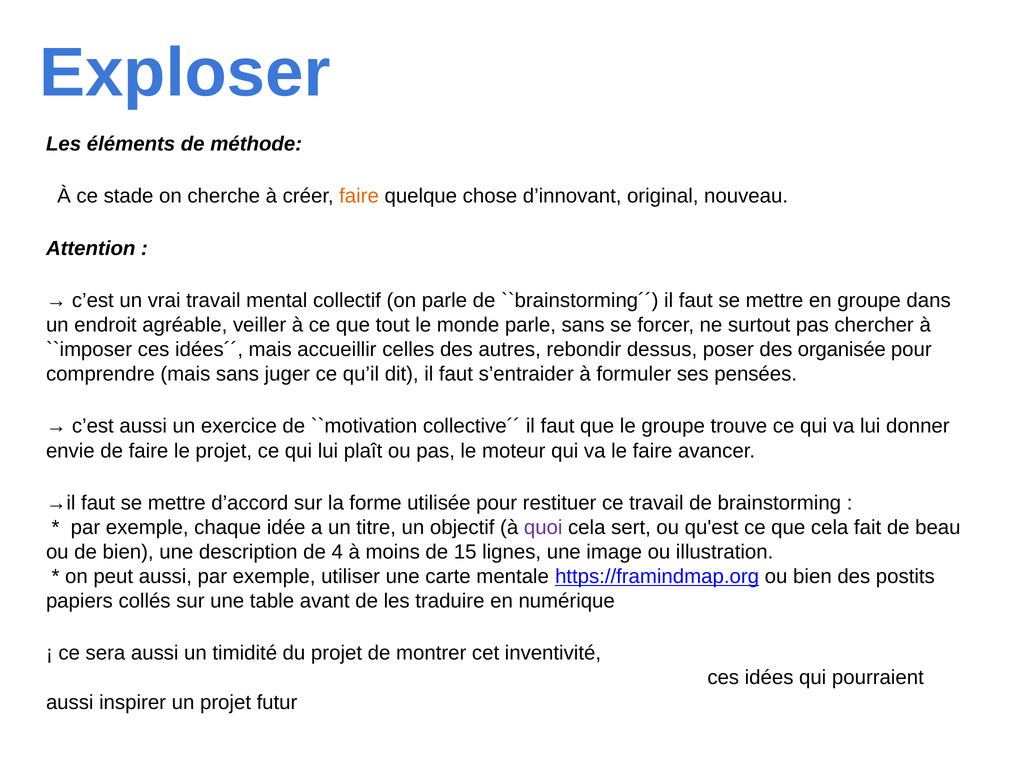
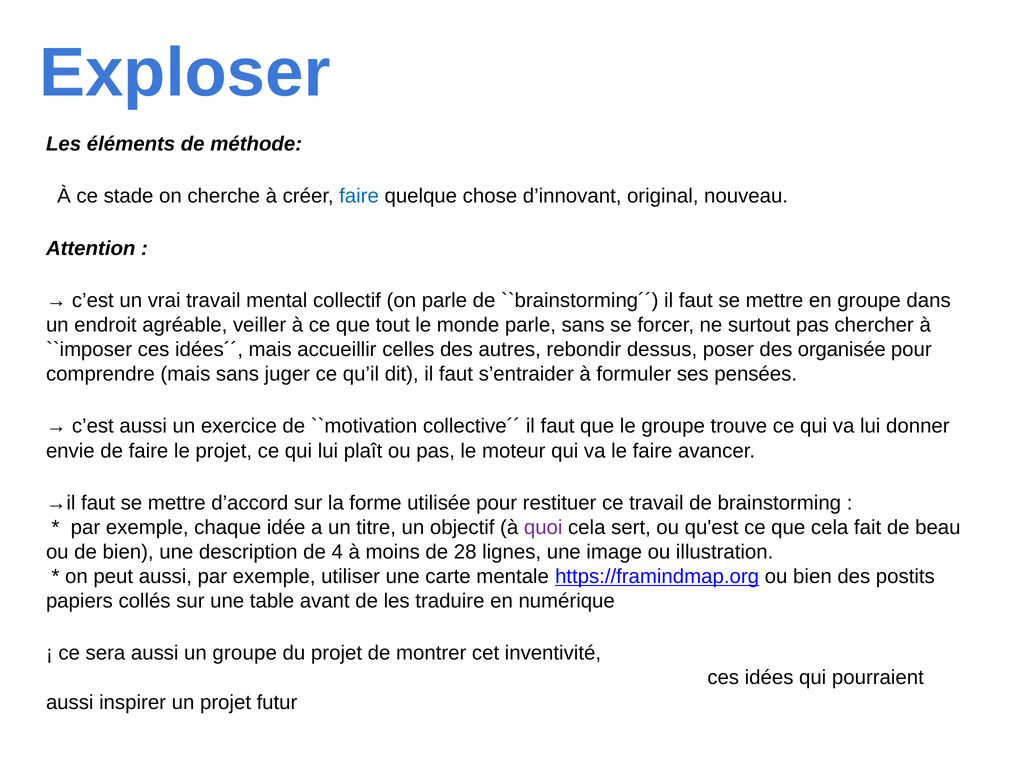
faire at (359, 196) colour: orange -> blue
15: 15 -> 28
un timidité: timidité -> groupe
